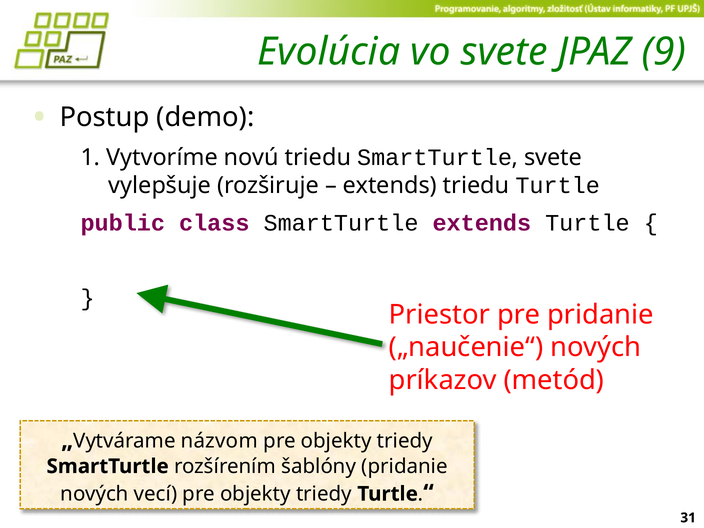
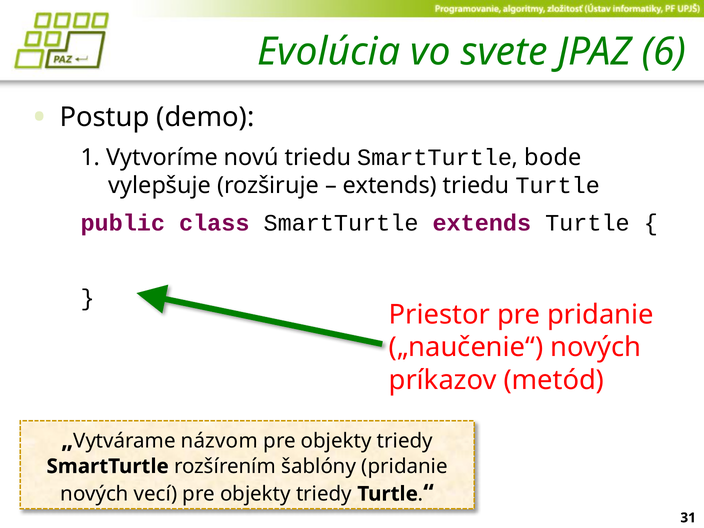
9: 9 -> 6
svete at (553, 157): svete -> bode
